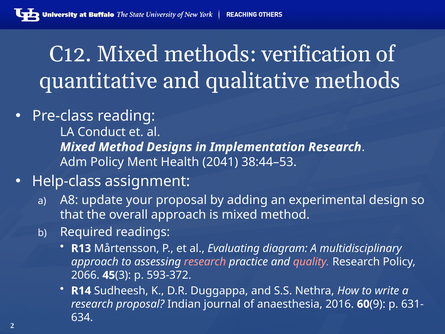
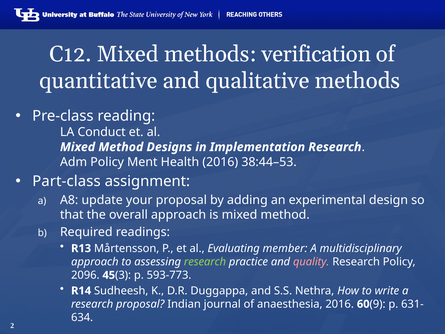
Health 2041: 2041 -> 2016
Help-class: Help-class -> Part-class
diagram: diagram -> member
research at (205, 262) colour: pink -> light green
2066: 2066 -> 2096
593-372: 593-372 -> 593-773
